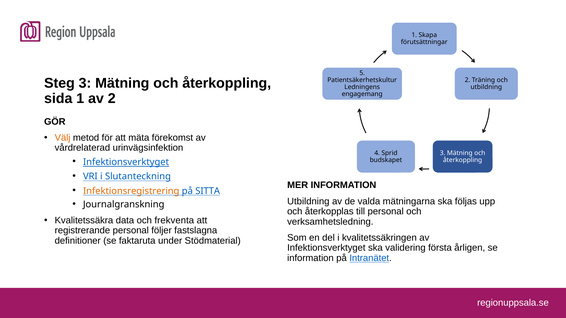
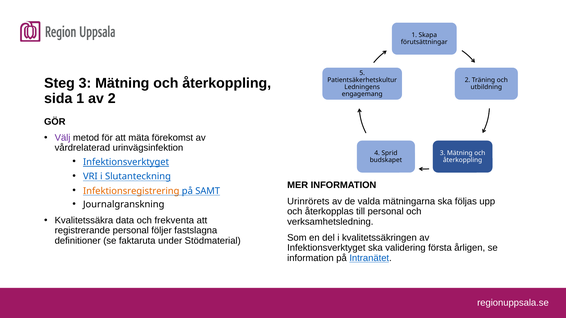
Välj colour: orange -> purple
SITTA: SITTA -> SAMT
Utbildning at (308, 201): Utbildning -> Urinrörets
